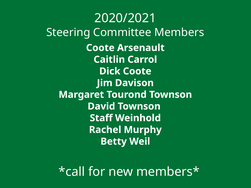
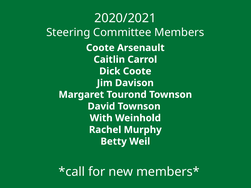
Staff: Staff -> With
